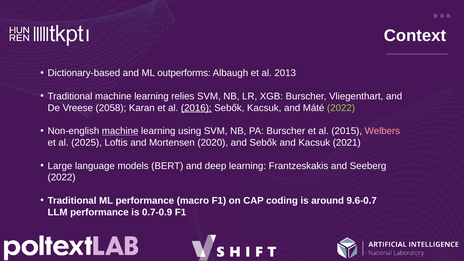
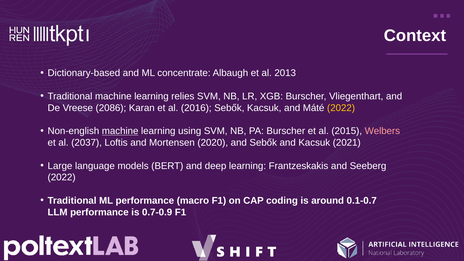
outperforms: outperforms -> concentrate
2058: 2058 -> 2086
2016 underline: present -> none
2022 at (341, 108) colour: light green -> yellow
2025: 2025 -> 2037
9.6-0.7: 9.6-0.7 -> 0.1-0.7
